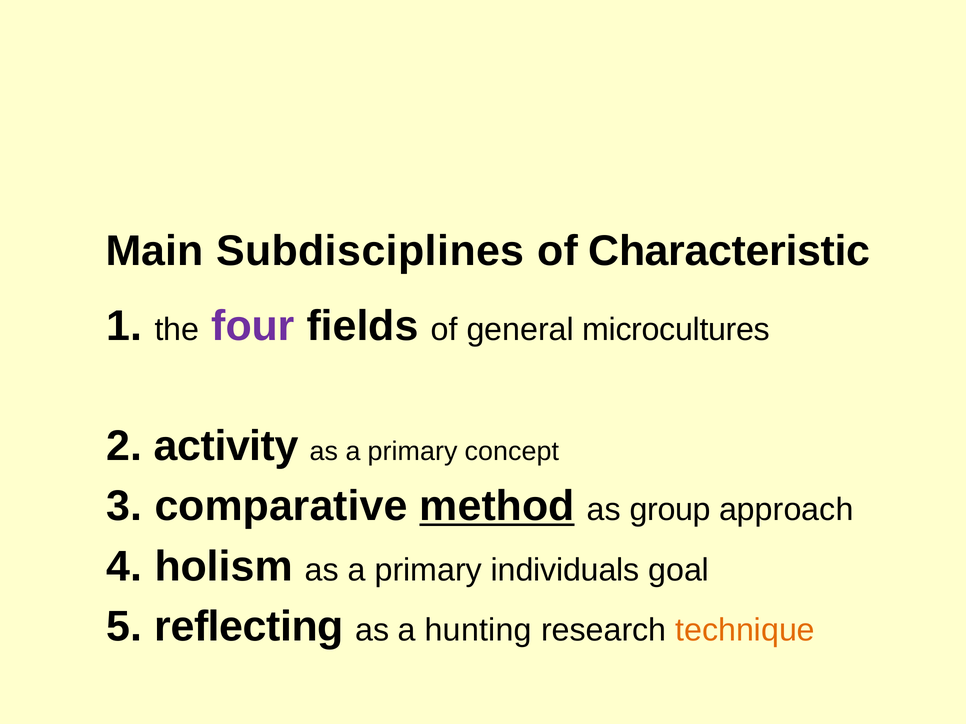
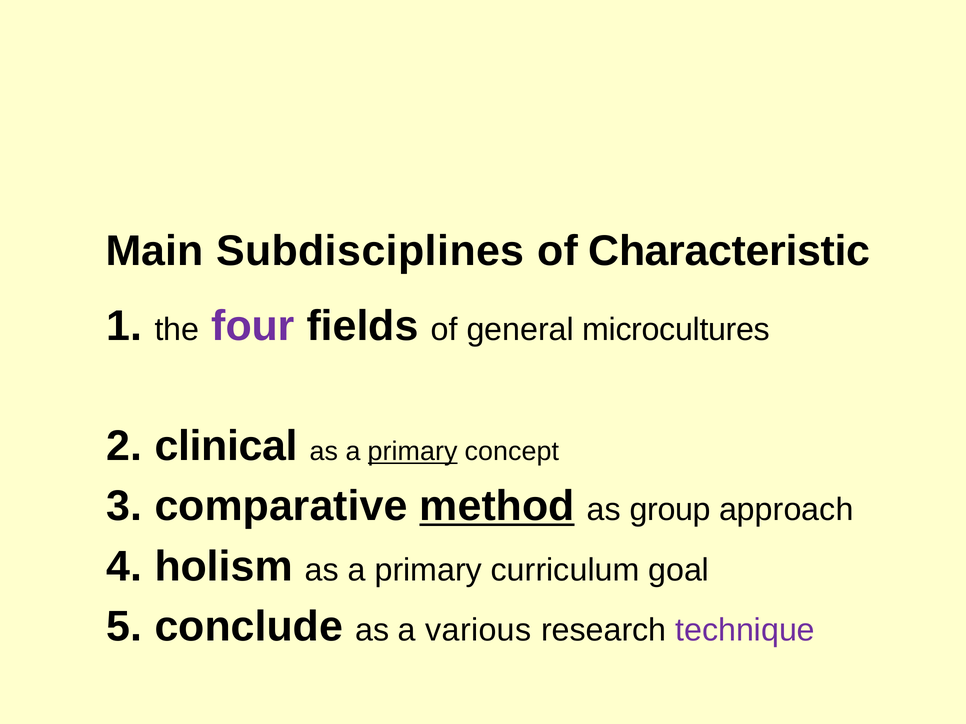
activity: activity -> clinical
primary at (413, 452) underline: none -> present
individuals: individuals -> curriculum
reflecting: reflecting -> conclude
hunting: hunting -> various
technique colour: orange -> purple
